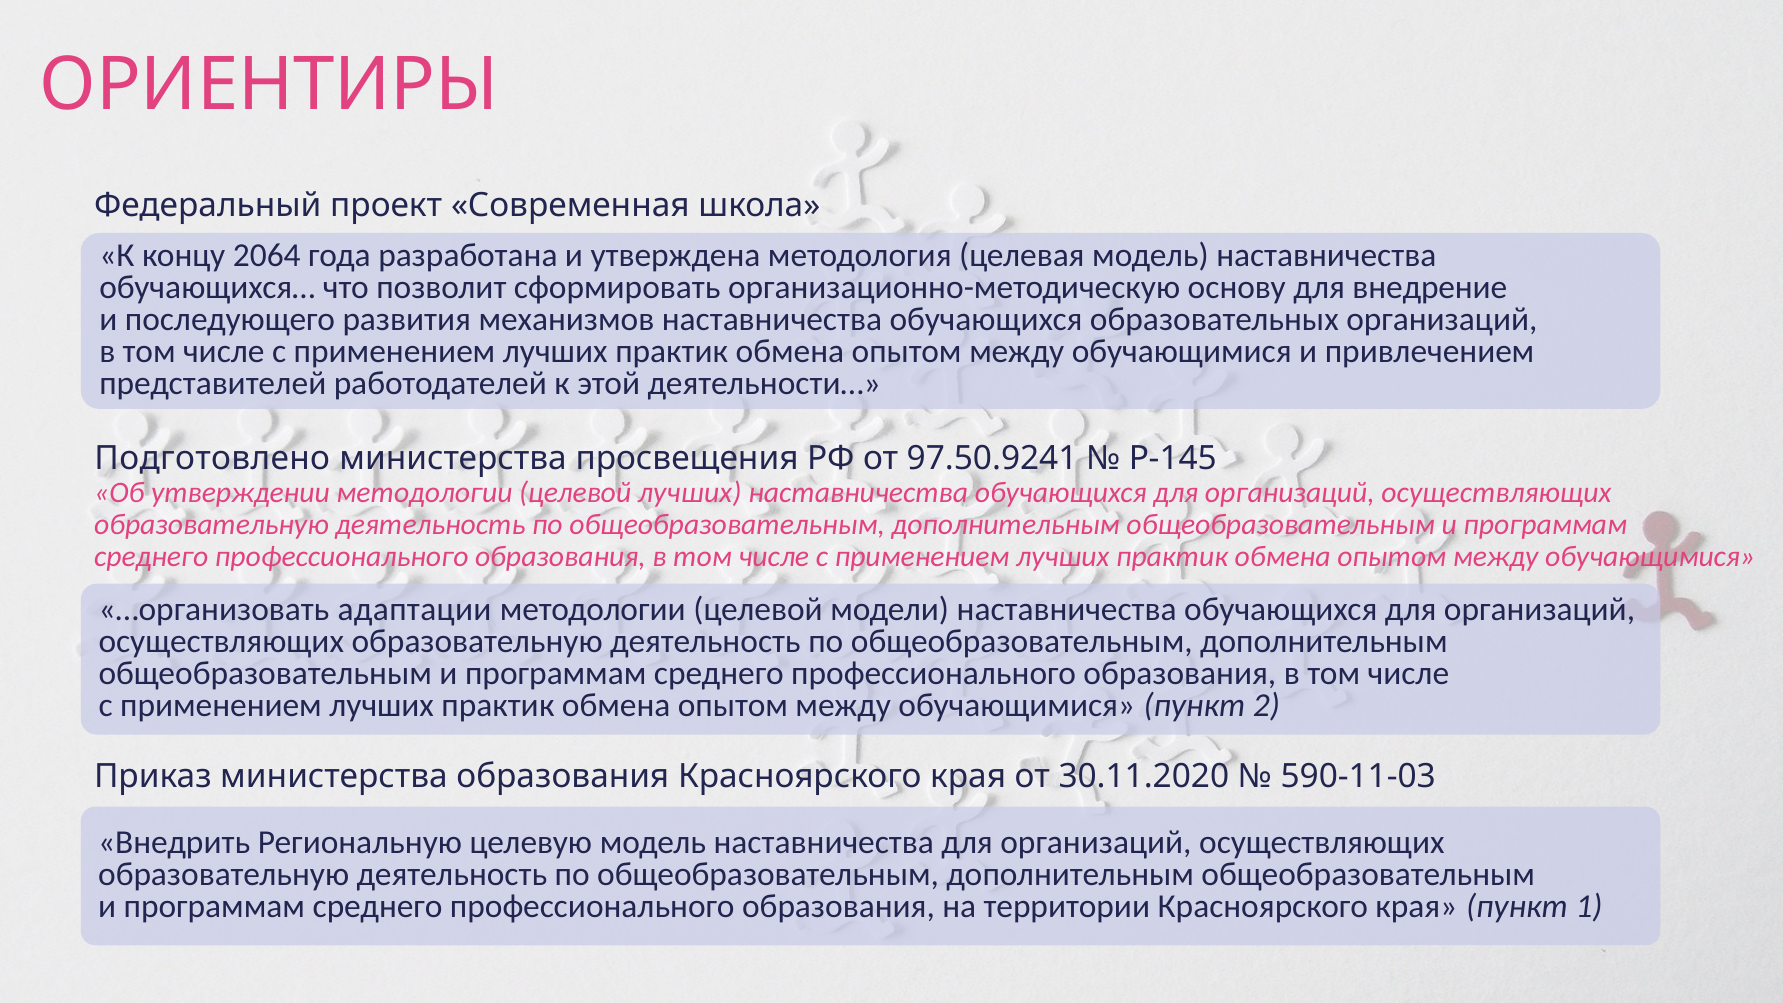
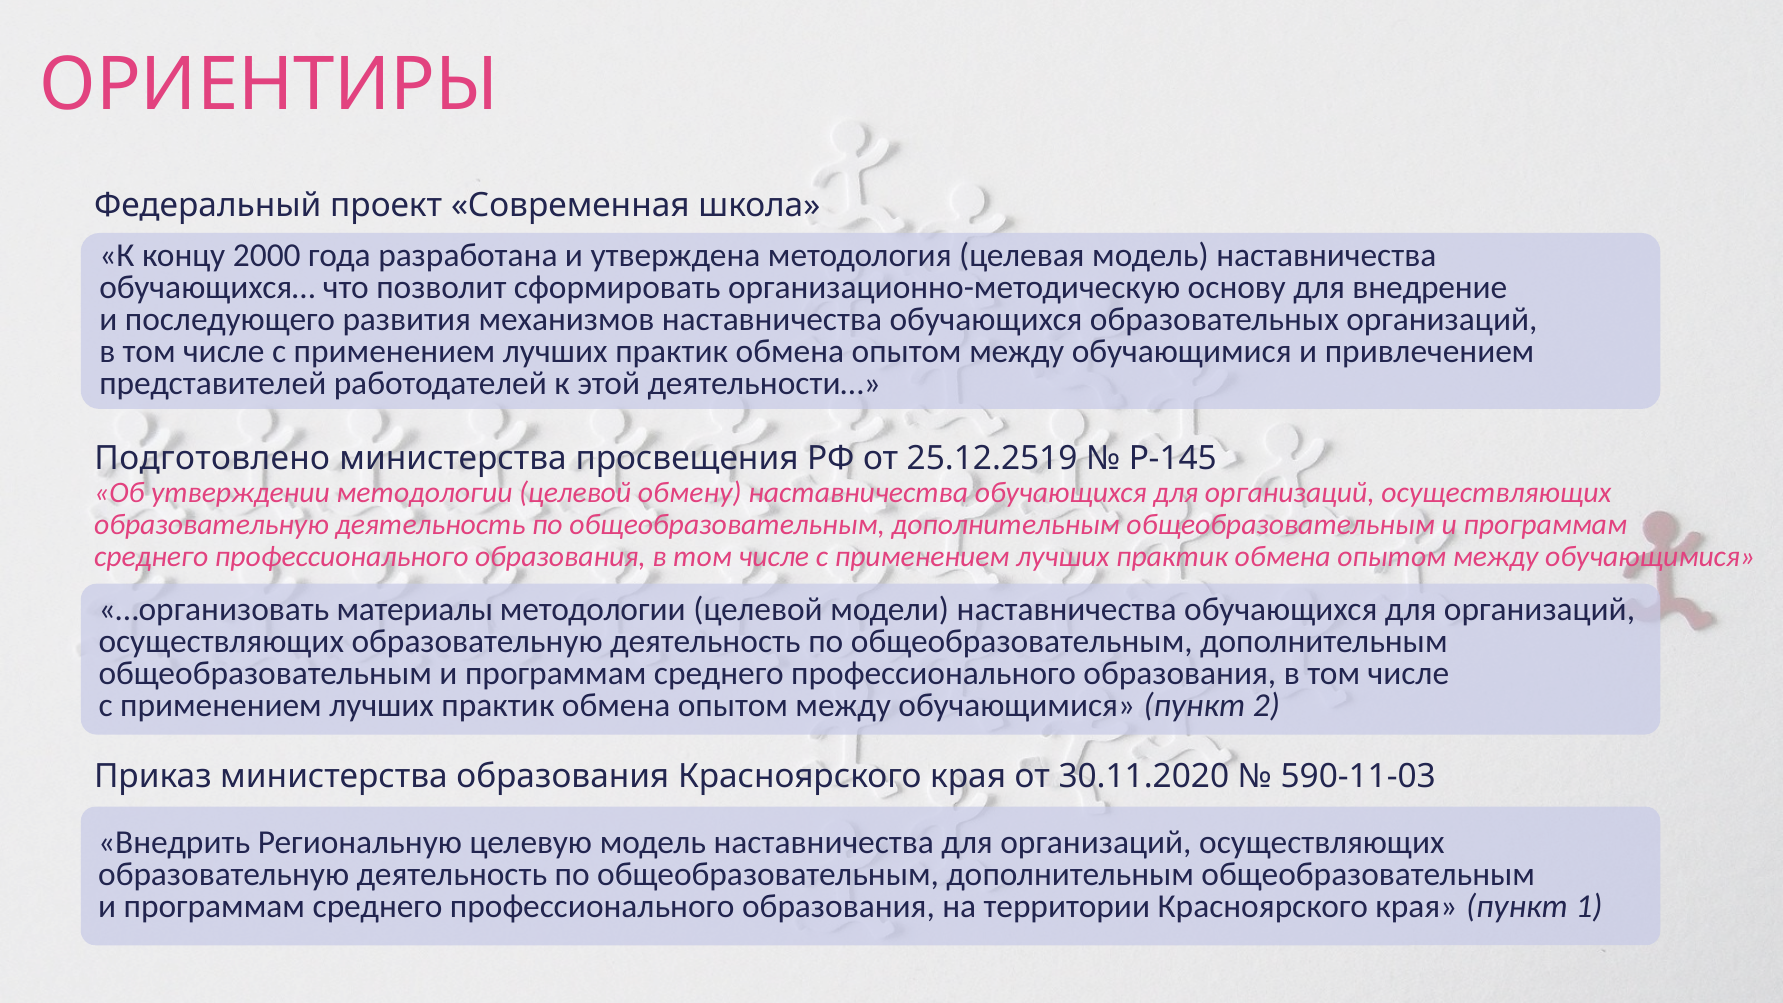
2064: 2064 -> 2000
97.50.9241: 97.50.9241 -> 25.12.2519
целевой лучших: лучших -> обмену
адаптации: адаптации -> материалы
